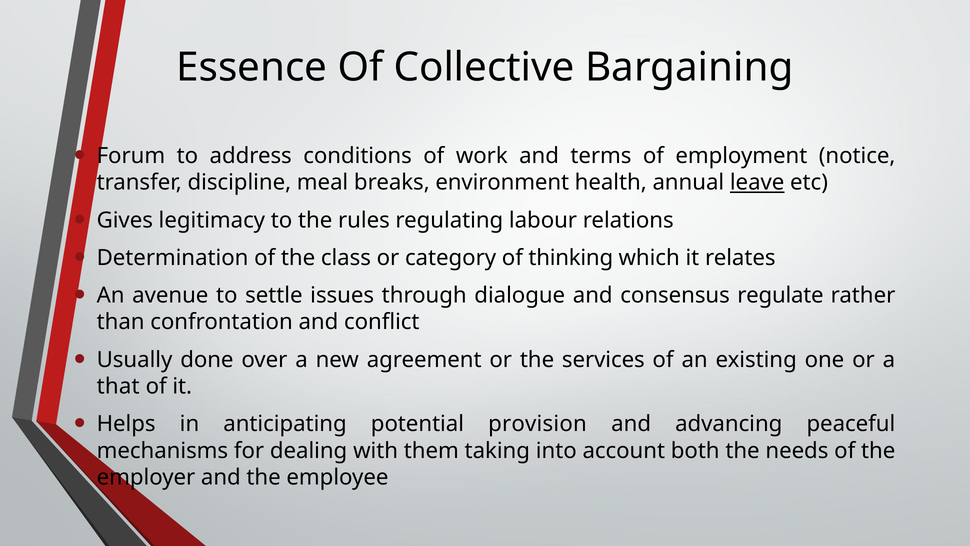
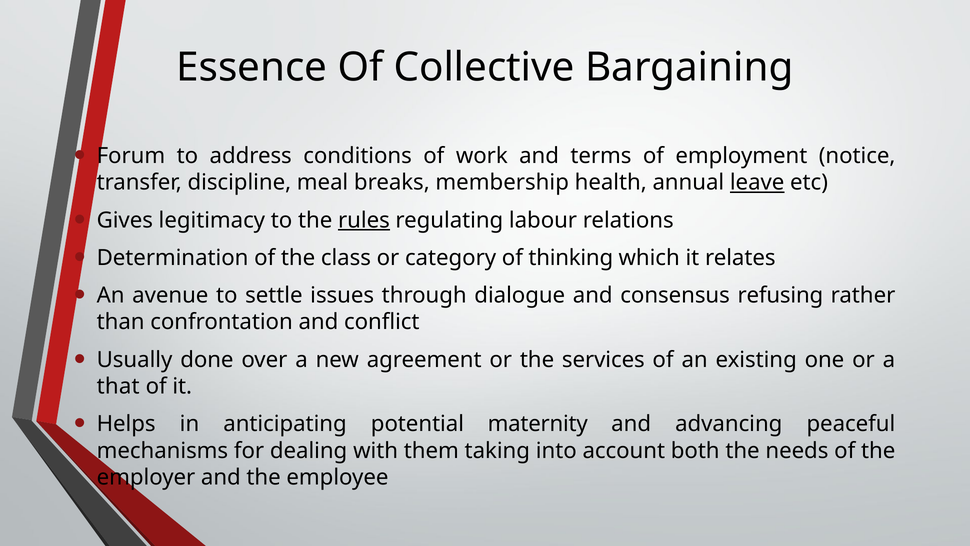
environment: environment -> membership
rules underline: none -> present
regulate: regulate -> refusing
provision: provision -> maternity
